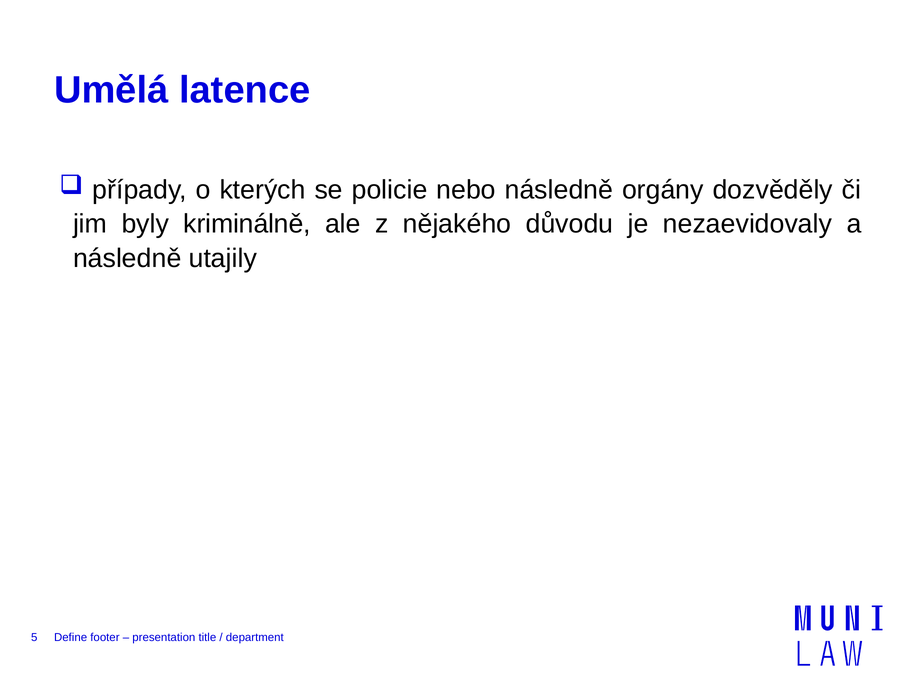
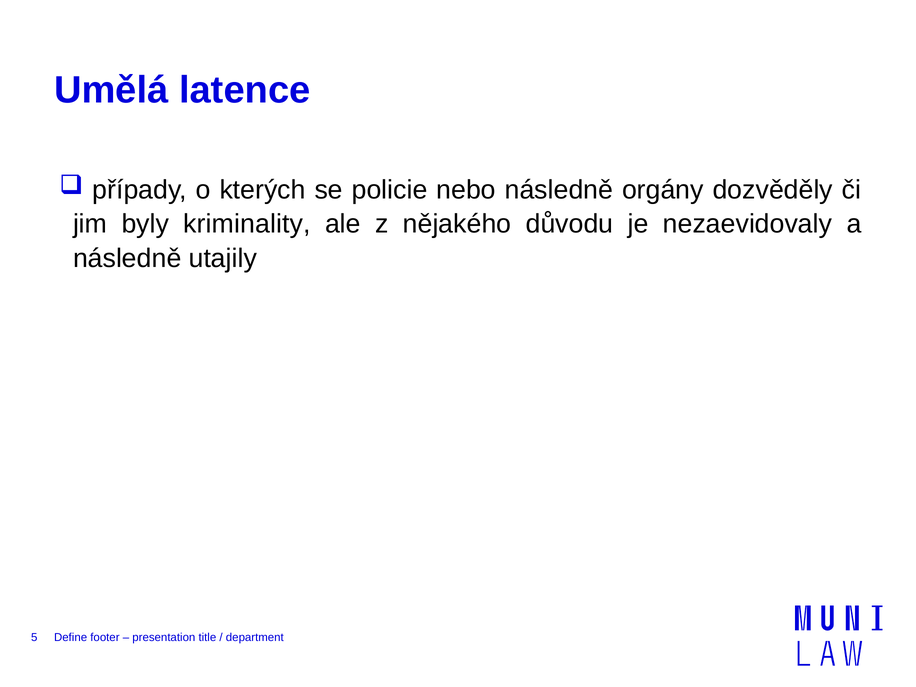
kriminálně: kriminálně -> kriminality
